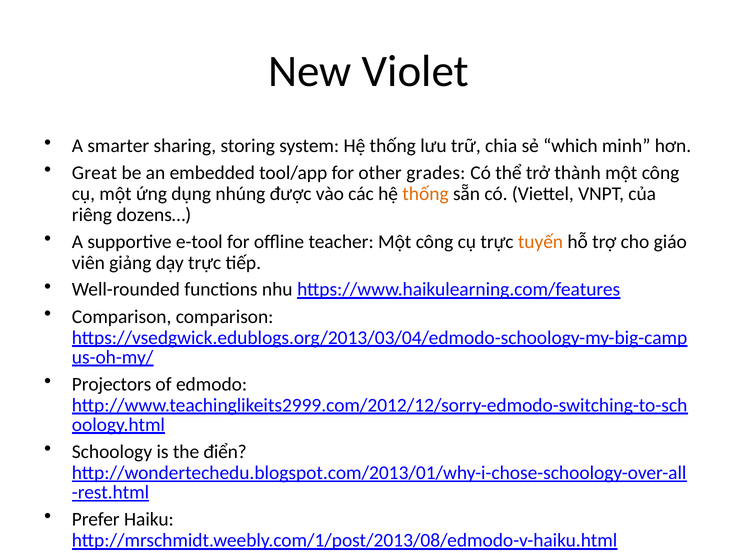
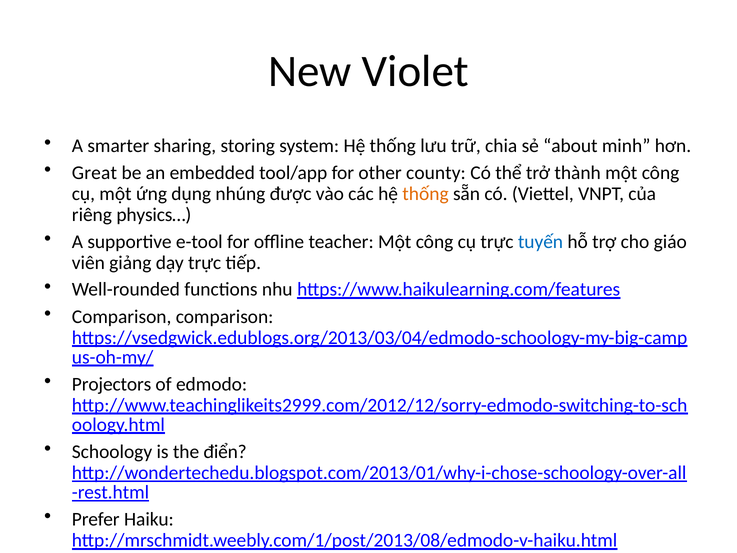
which: which -> about
grades: grades -> county
dozens…: dozens… -> physics…
tuyến colour: orange -> blue
